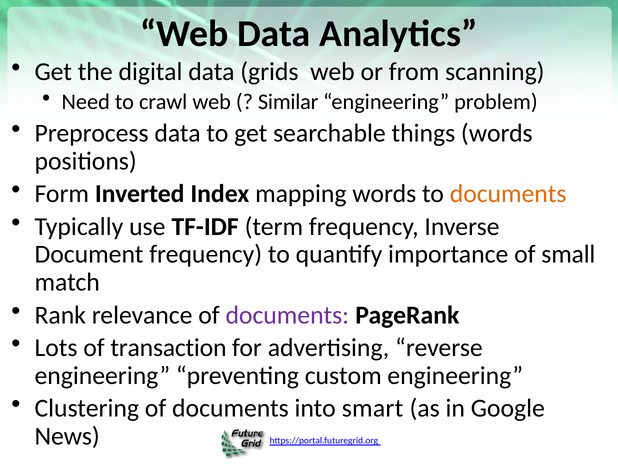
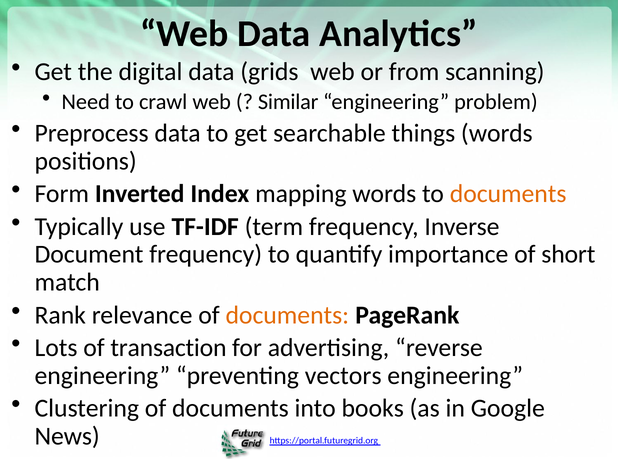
small: small -> short
documents at (287, 315) colour: purple -> orange
custom: custom -> vectors
smart: smart -> books
